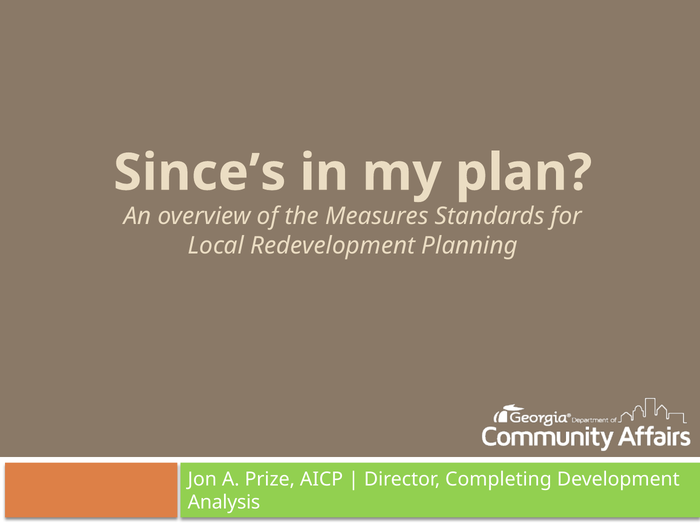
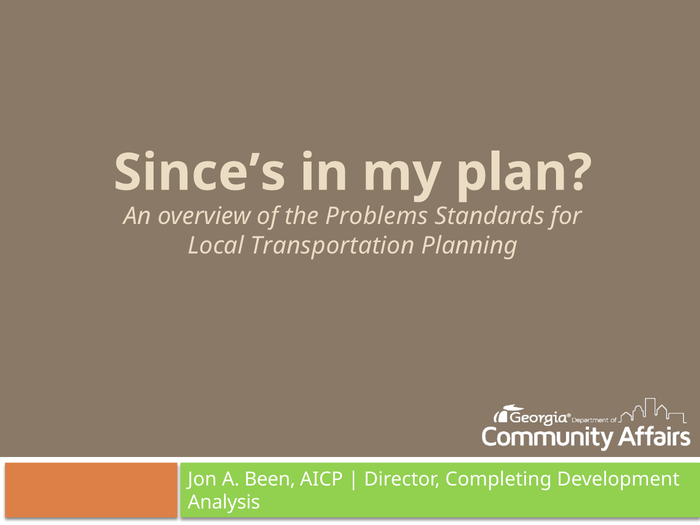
Measures: Measures -> Problems
Redevelopment: Redevelopment -> Transportation
Prize: Prize -> Been
